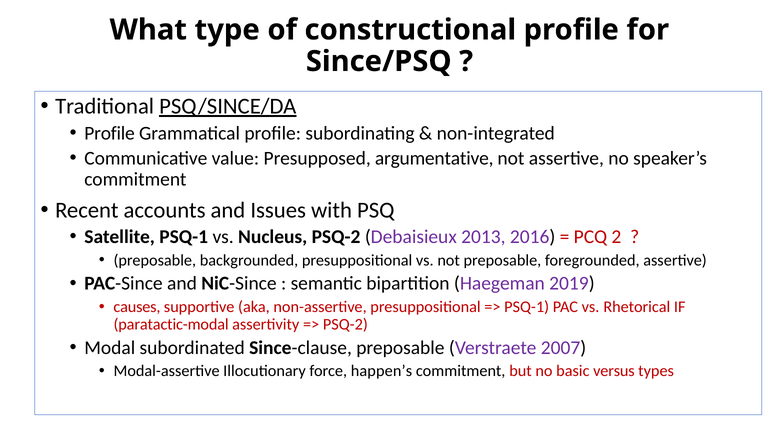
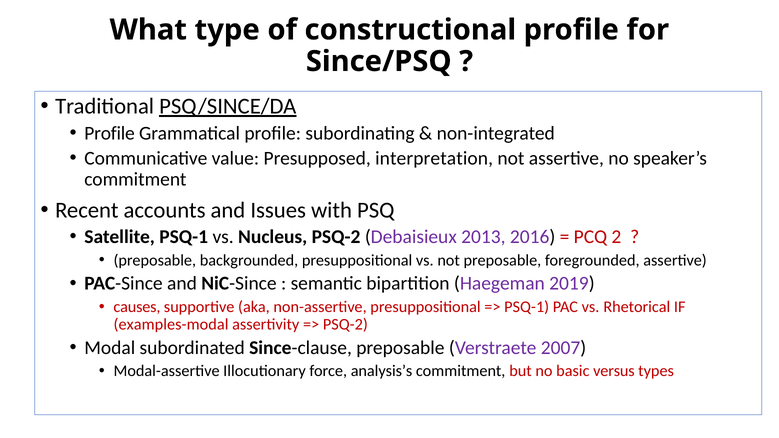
argumentative: argumentative -> interpretation
paratactic-modal: paratactic-modal -> examples-modal
happen’s: happen’s -> analysis’s
